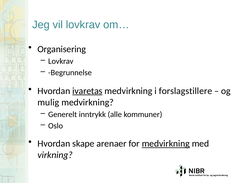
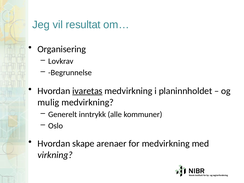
vil lovkrav: lovkrav -> resultat
forslagstillere: forslagstillere -> planinnholdet
medvirkning at (166, 144) underline: present -> none
